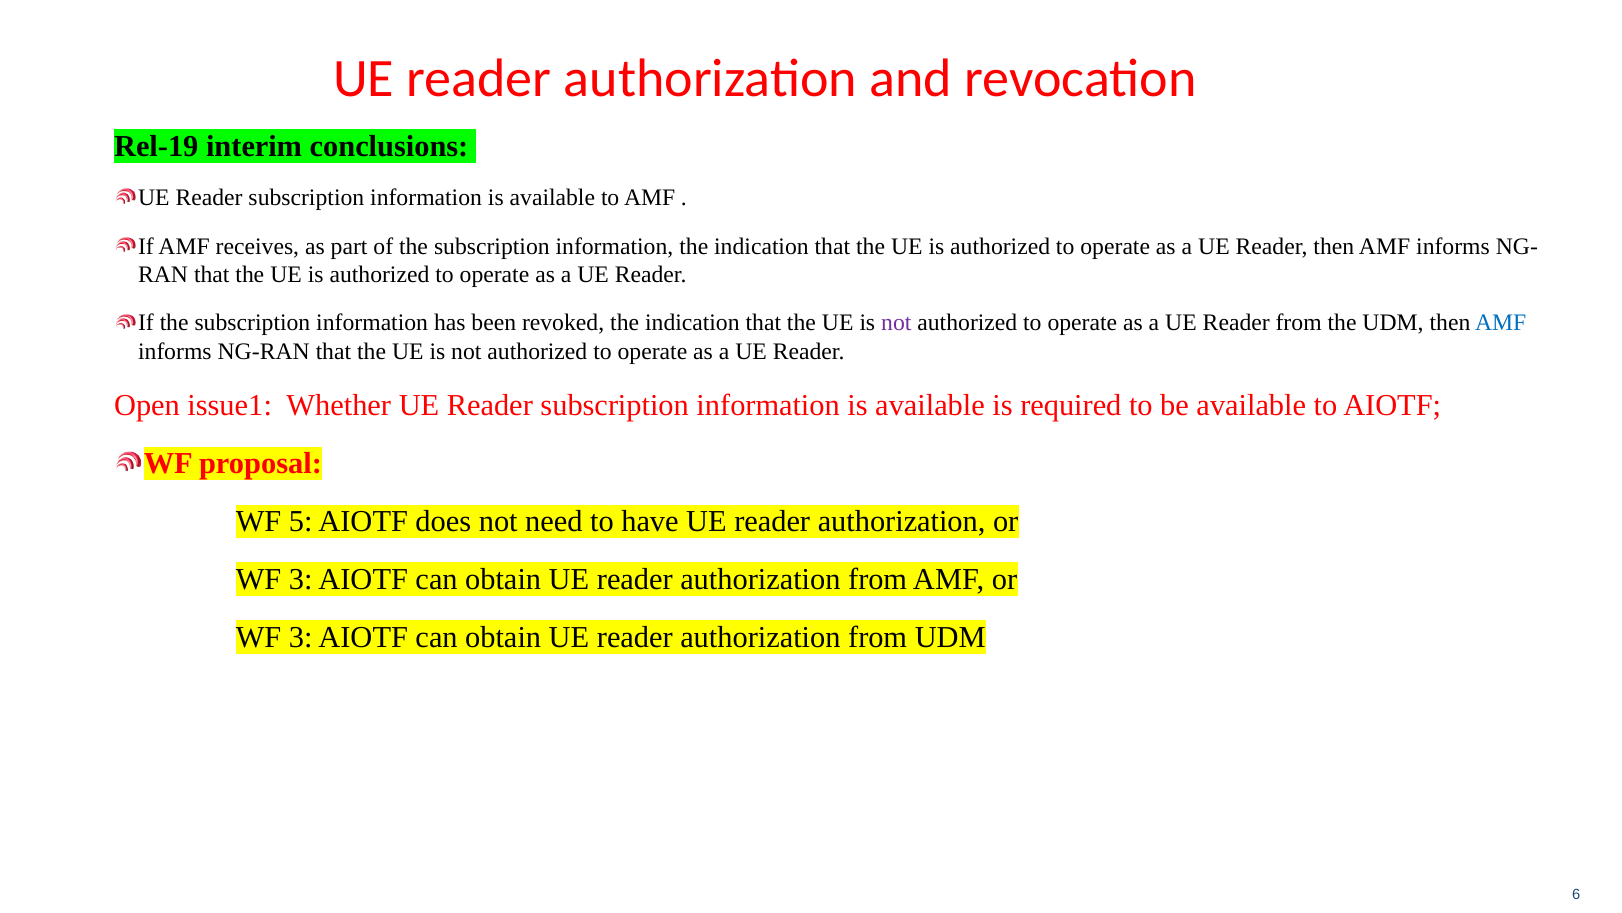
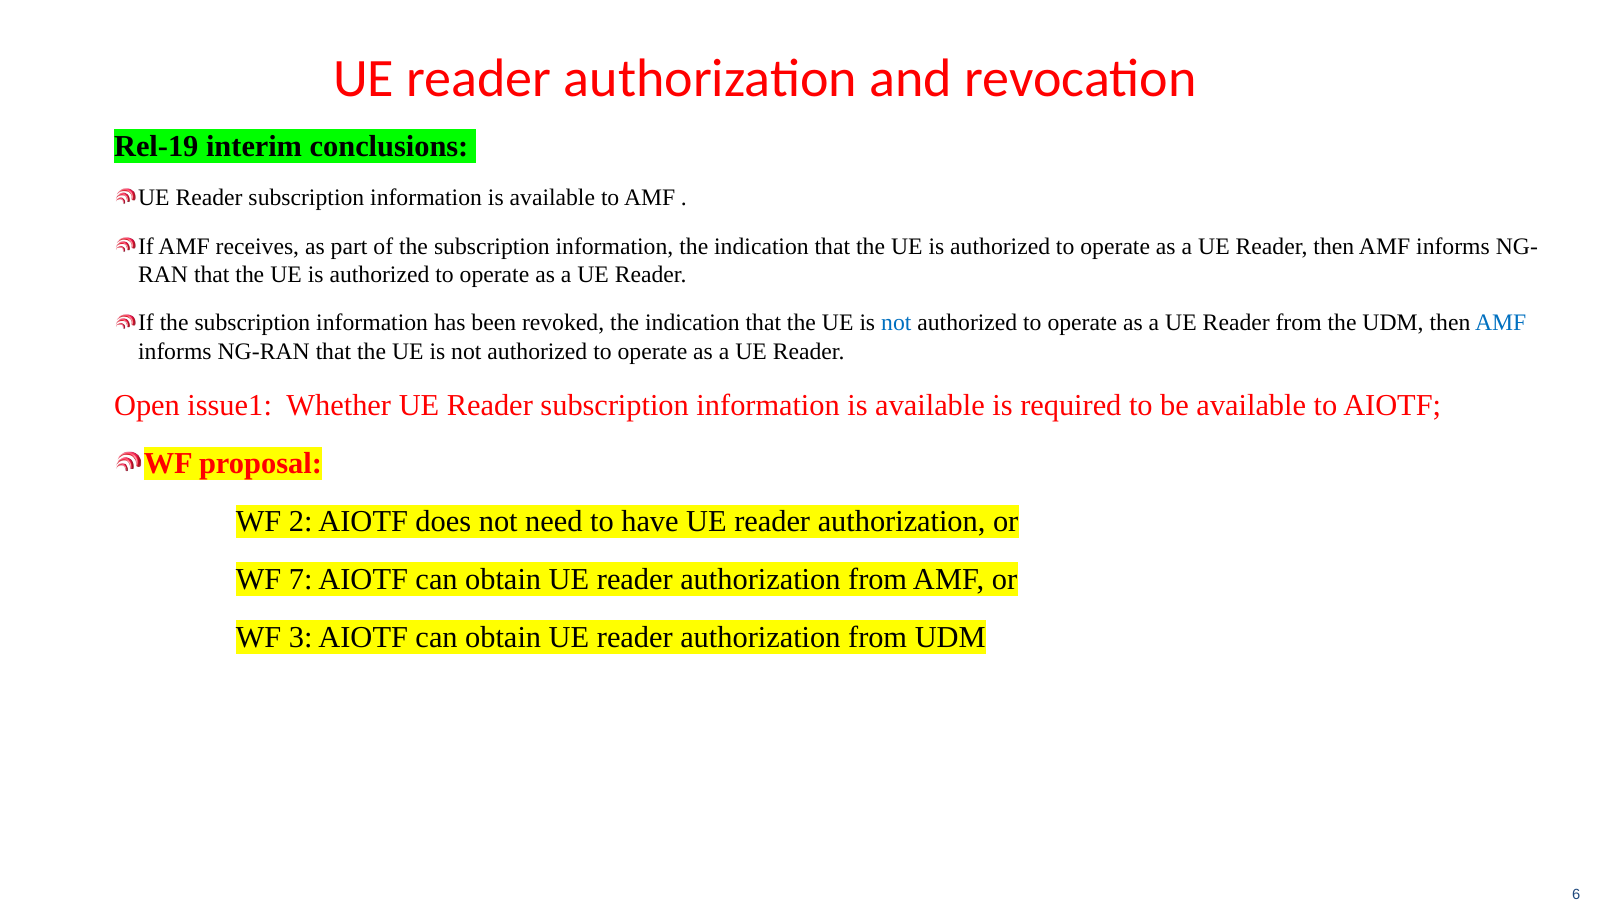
not at (896, 323) colour: purple -> blue
5: 5 -> 2
3 at (301, 579): 3 -> 7
